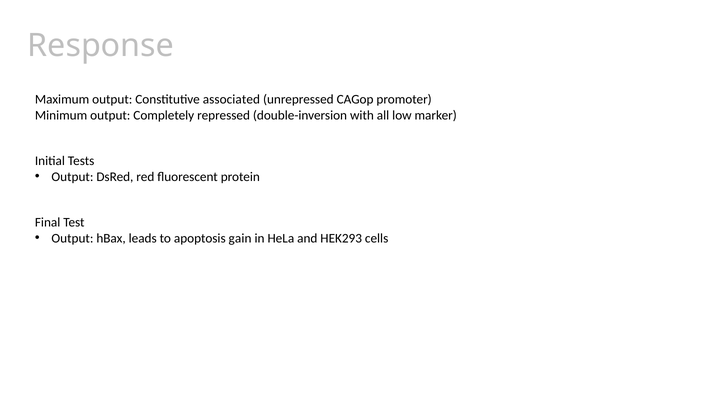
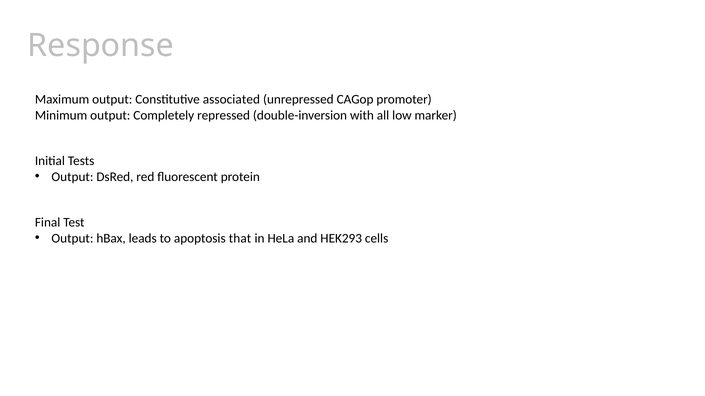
gain: gain -> that
